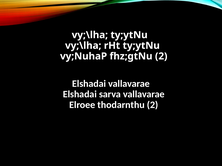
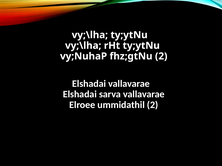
thodarnthu: thodarnthu -> ummidathil
